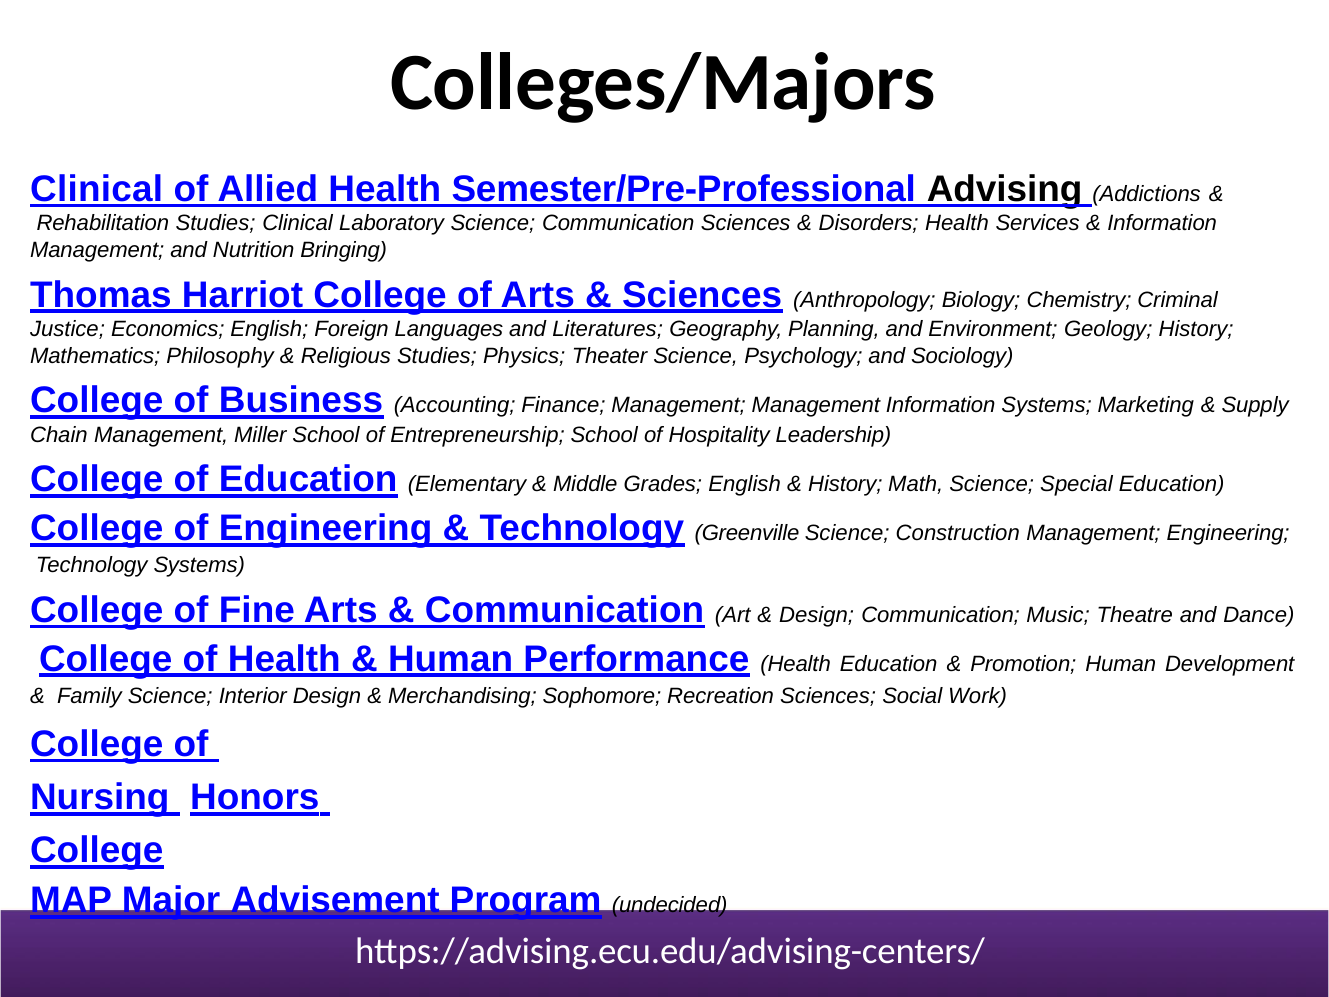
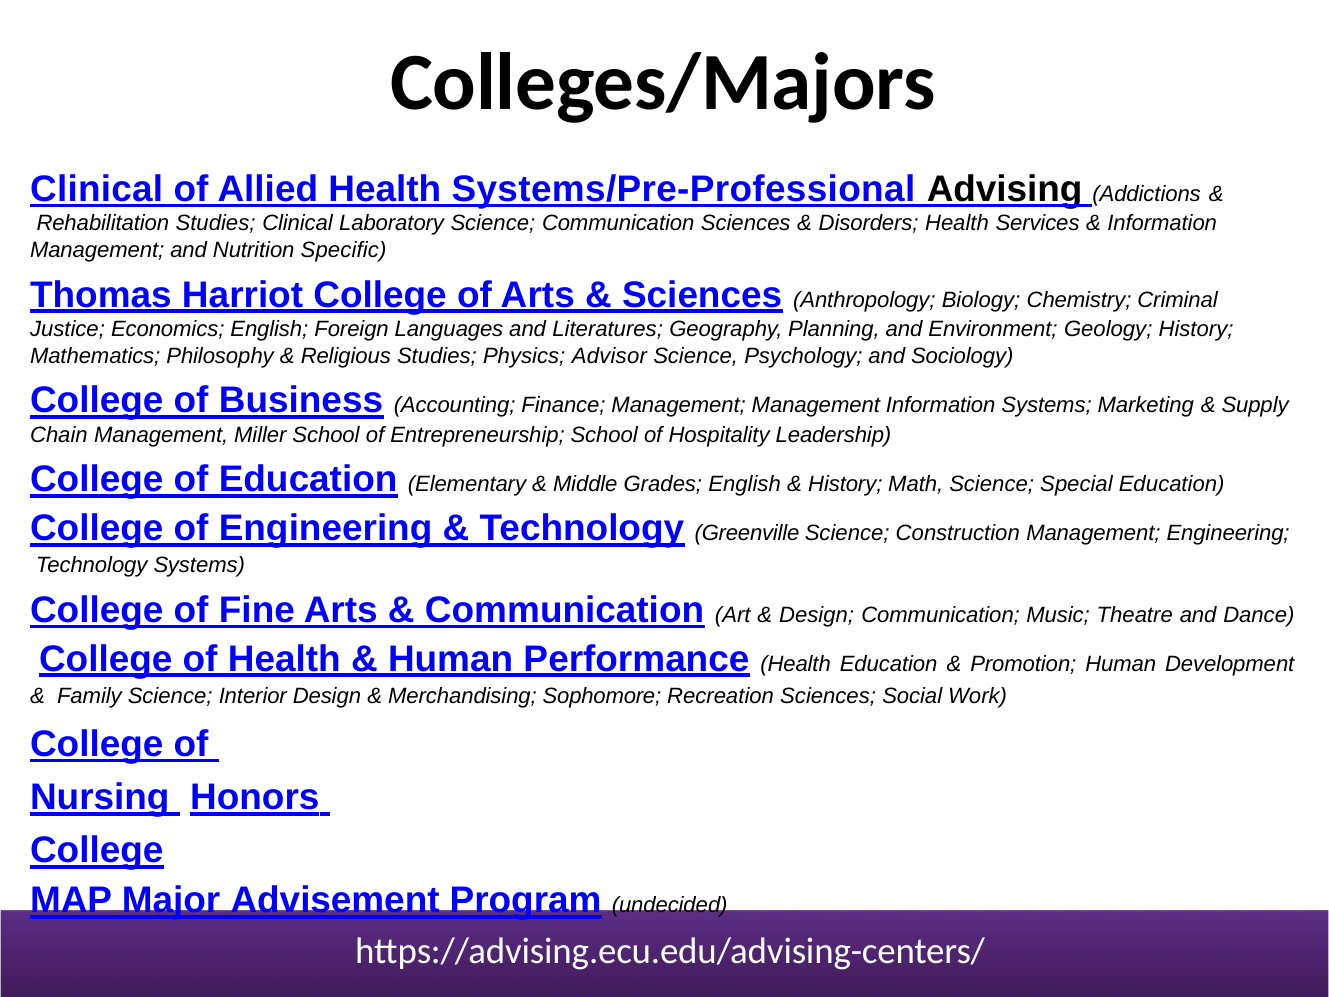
Semester/Pre-Professional: Semester/Pre-Professional -> Systems/Pre-Professional
Bringing: Bringing -> Specific
Theater: Theater -> Advisor
